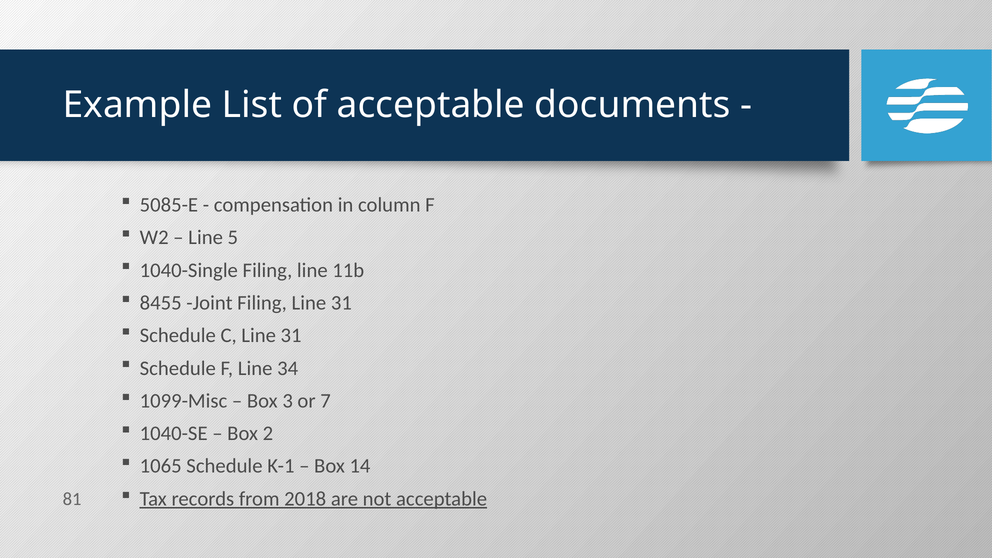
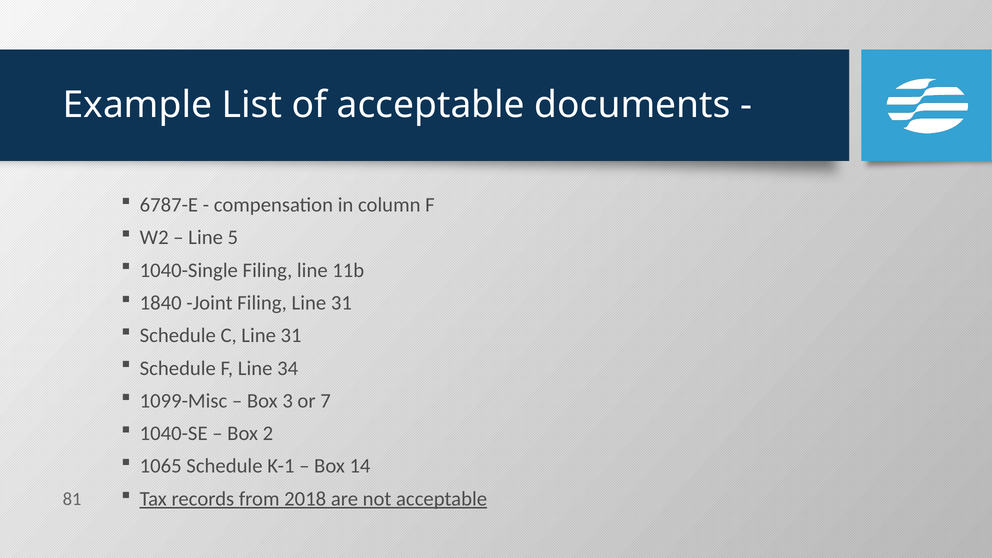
5085-E: 5085-E -> 6787-E
8455: 8455 -> 1840
